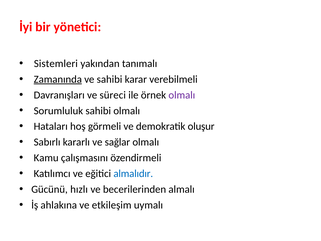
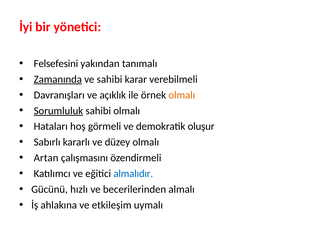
Sistemleri: Sistemleri -> Felsefesini
süreci: süreci -> açıklık
olmalı at (182, 95) colour: purple -> orange
Sorumluluk underline: none -> present
sağlar: sağlar -> düzey
Kamu: Kamu -> Artan
